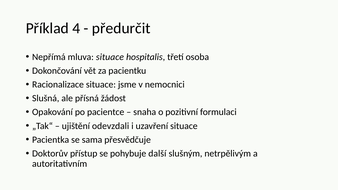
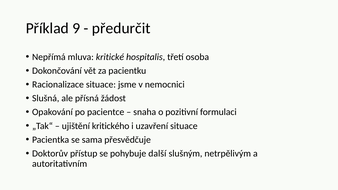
4: 4 -> 9
mluva situace: situace -> kritické
odevzdali: odevzdali -> kritického
